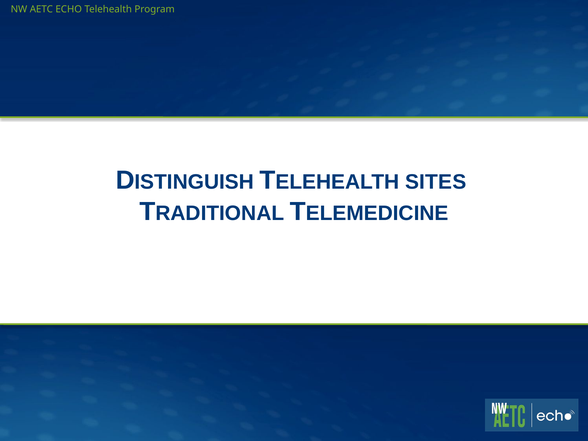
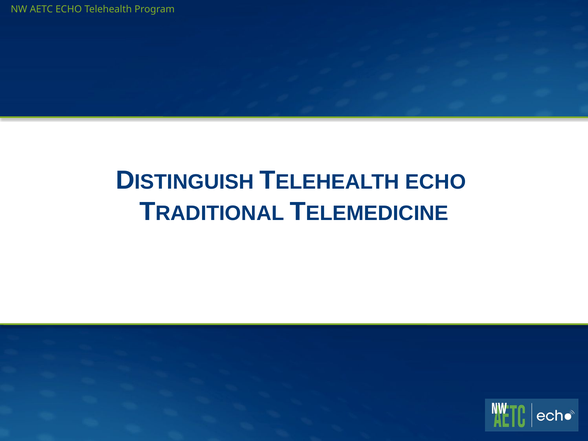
SITES at (436, 182): SITES -> ECHO
